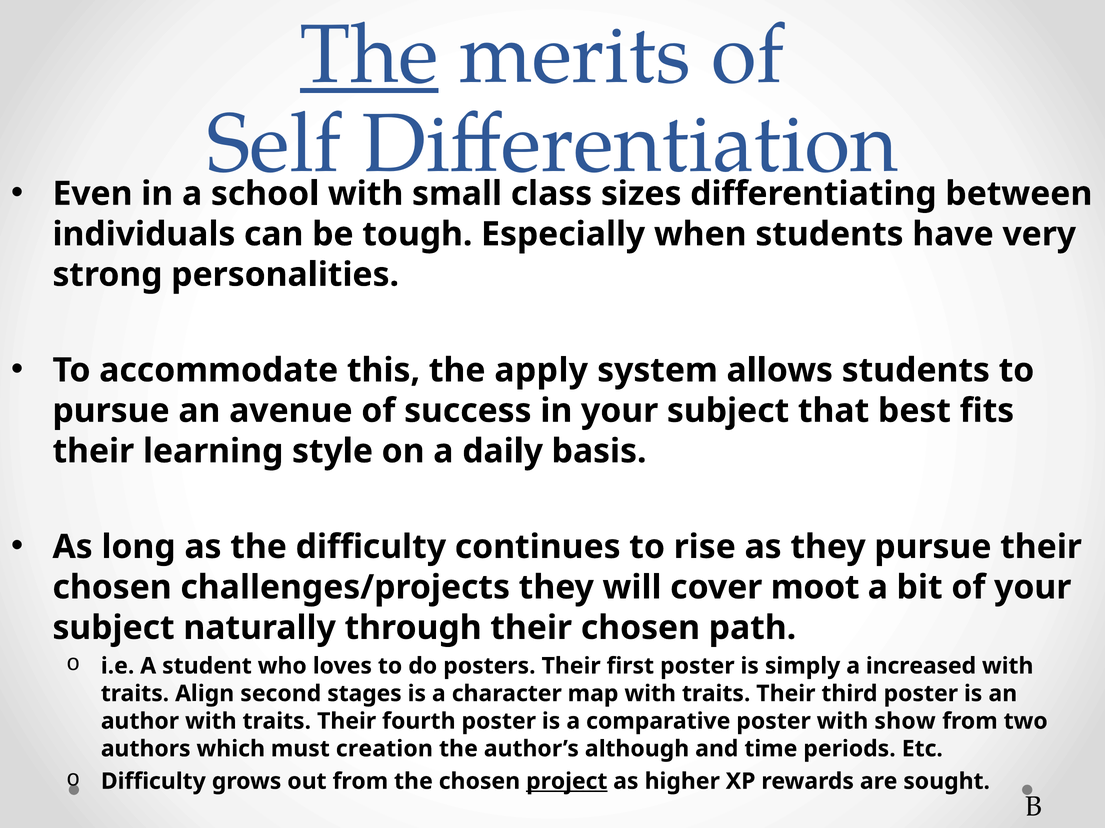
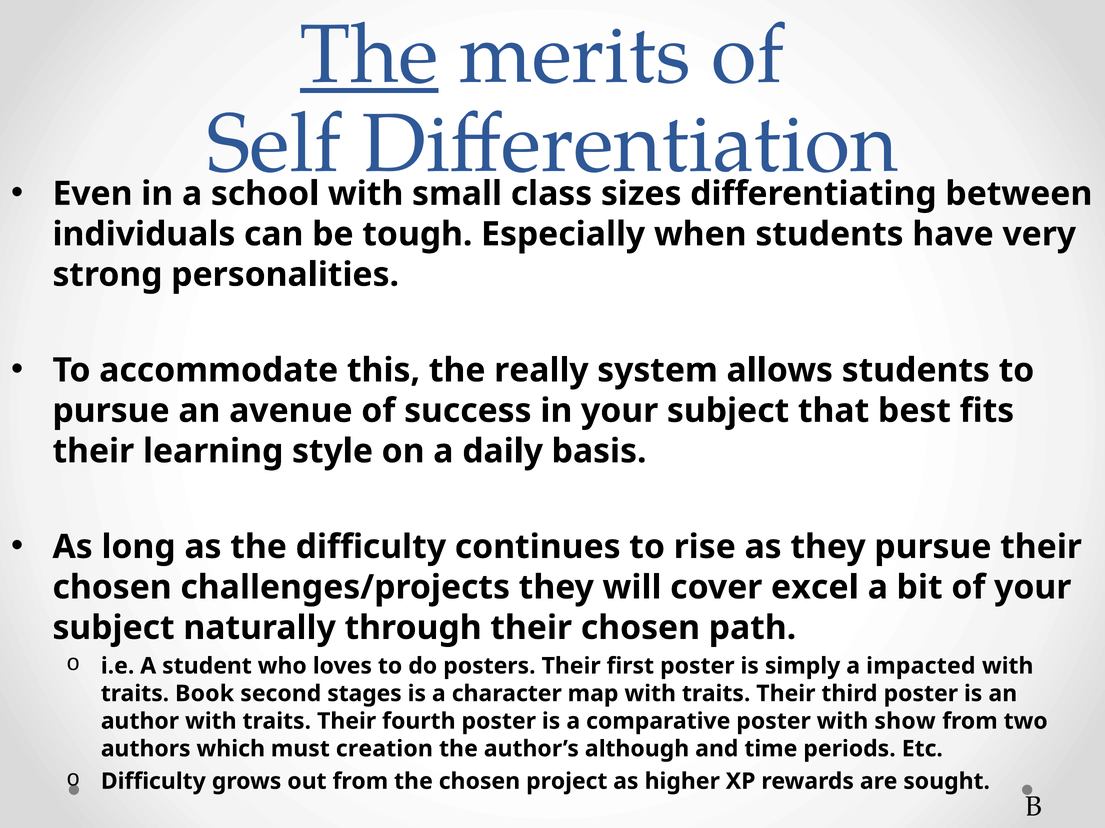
apply: apply -> really
moot: moot -> excel
increased: increased -> impacted
Align: Align -> Book
project underline: present -> none
